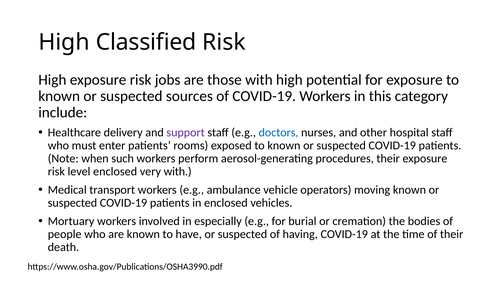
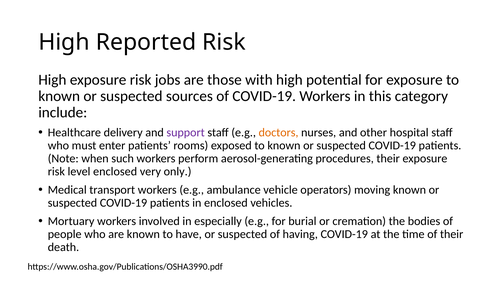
Classified: Classified -> Reported
doctors colour: blue -> orange
very with: with -> only
